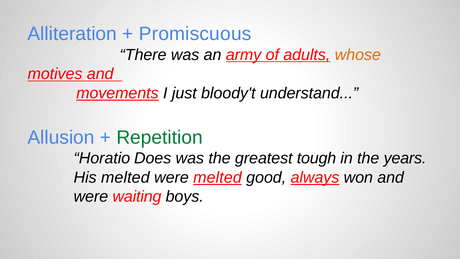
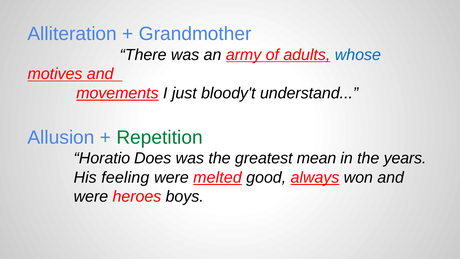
Promiscuous: Promiscuous -> Grandmother
whose colour: orange -> blue
tough: tough -> mean
His melted: melted -> feeling
waiting: waiting -> heroes
